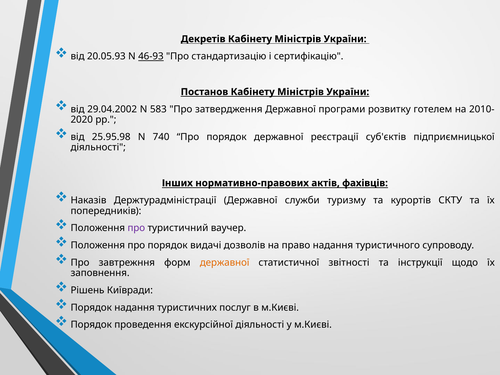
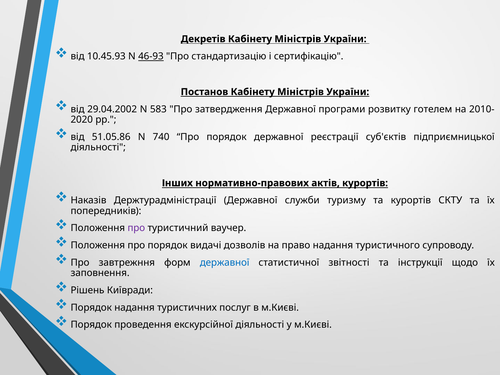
20.05.93: 20.05.93 -> 10.45.93
25.95.98: 25.95.98 -> 51.05.86
актів фахiвцiв: фахiвцiв -> курортів
державної at (225, 263) colour: orange -> blue
